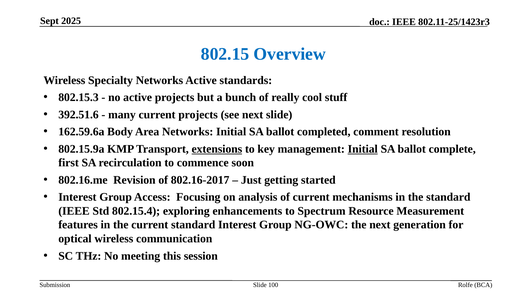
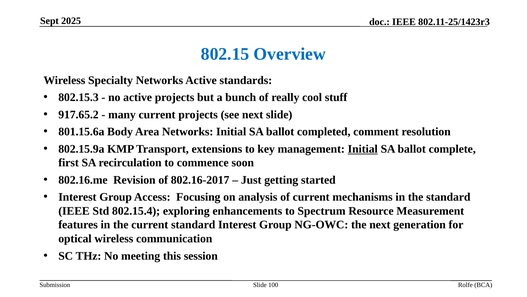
392.51.6: 392.51.6 -> 917.65.2
162.59.6a: 162.59.6a -> 801.15.6a
extensions underline: present -> none
